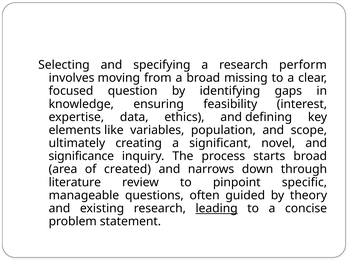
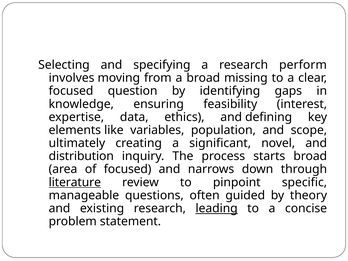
significance: significance -> distribution
of created: created -> focused
literature underline: none -> present
